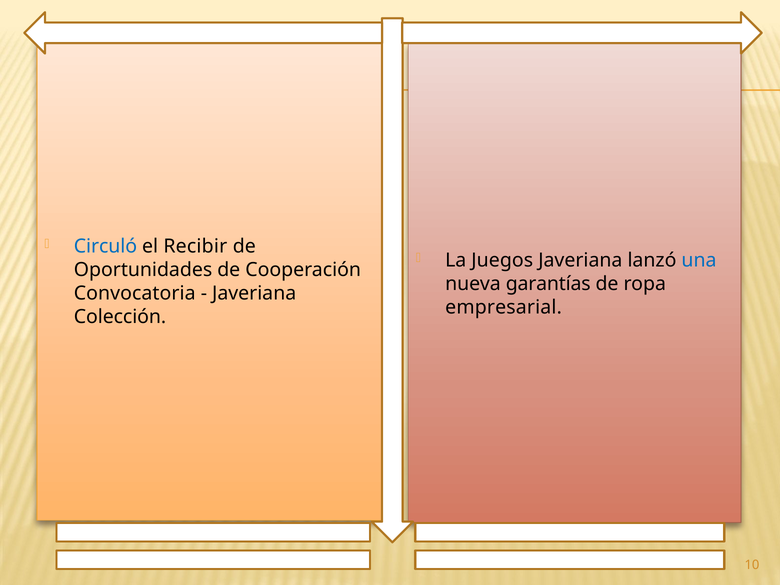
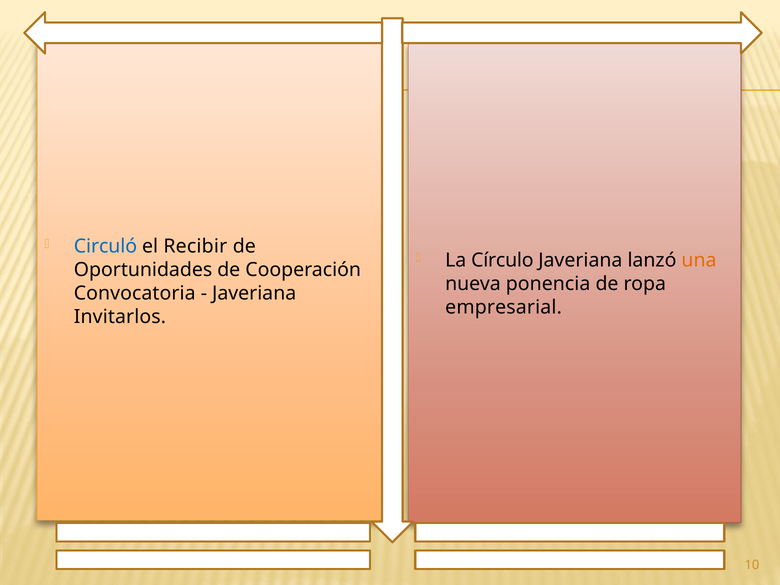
Juegos: Juegos -> Círculo
una colour: blue -> orange
garantías: garantías -> ponencia
Colección: Colección -> Invitarlos
